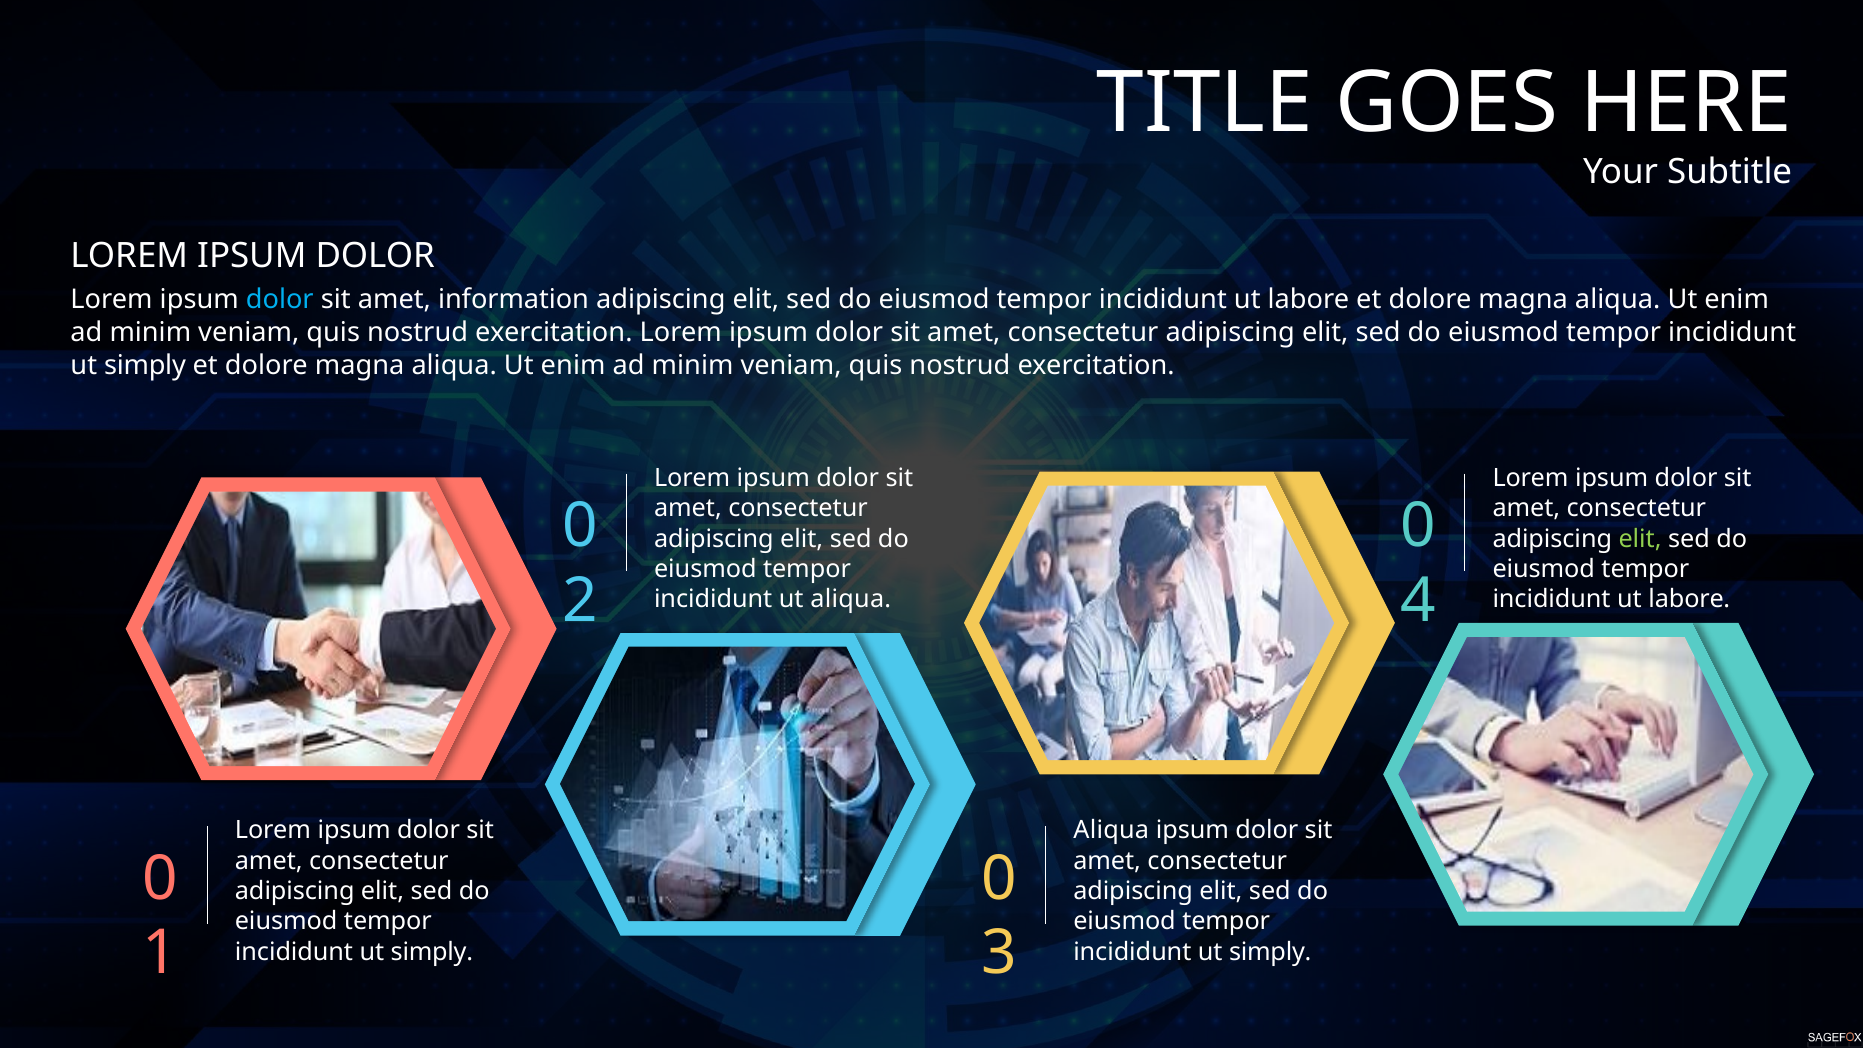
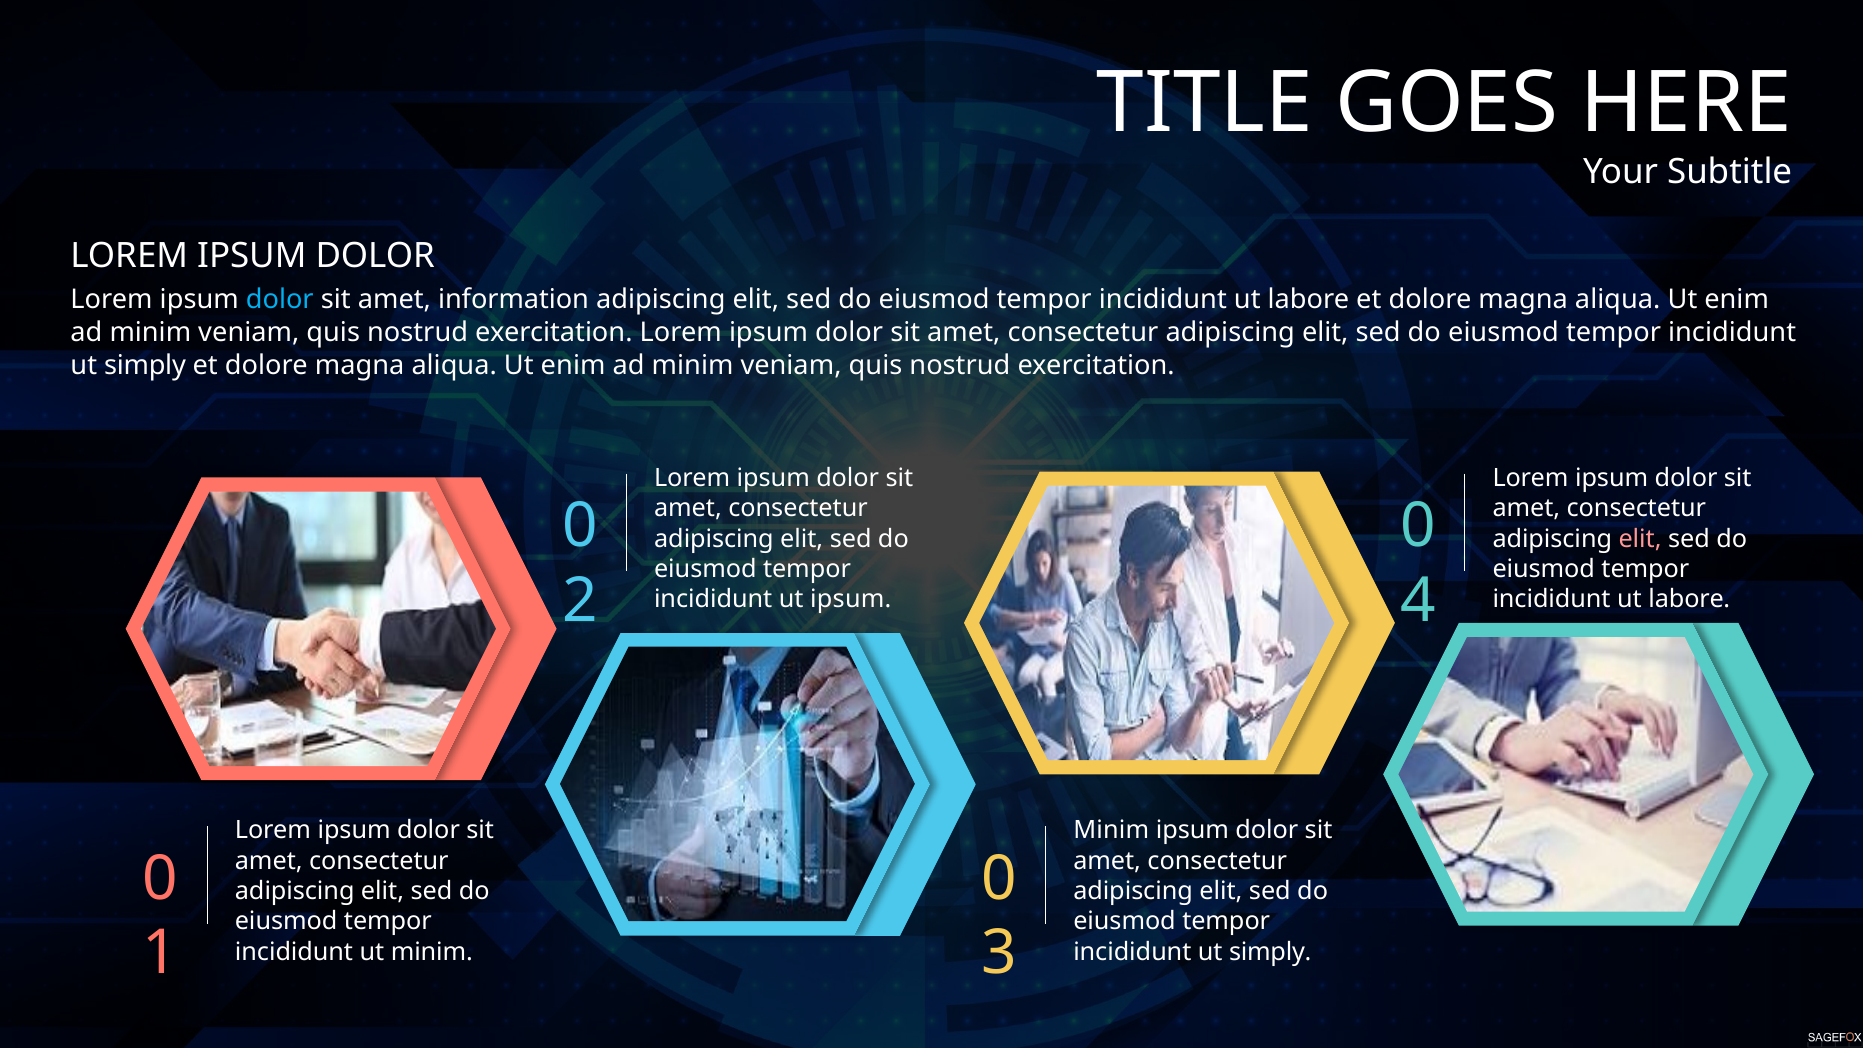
elit at (1640, 539) colour: light green -> pink
ut aliqua: aliqua -> ipsum
Aliqua at (1111, 831): Aliqua -> Minim
simply at (432, 952): simply -> minim
